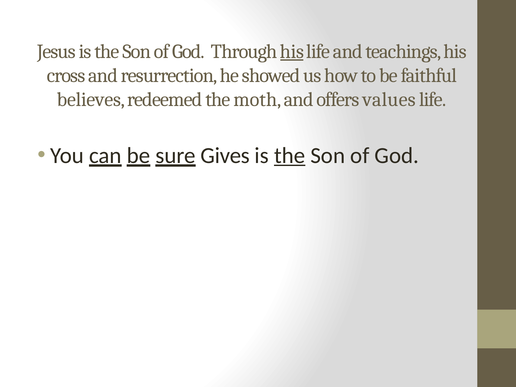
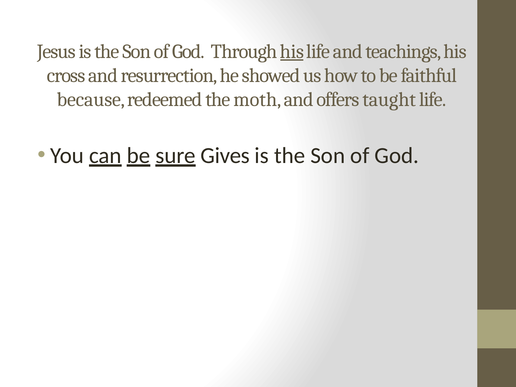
believes: believes -> because
values: values -> taught
the at (290, 156) underline: present -> none
